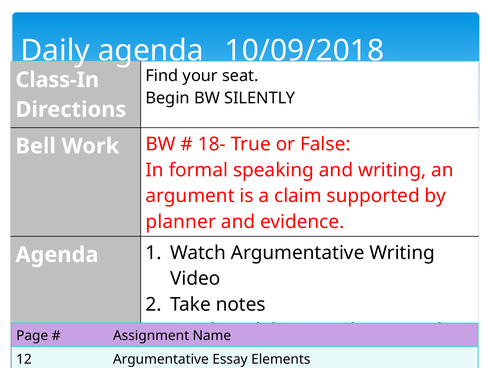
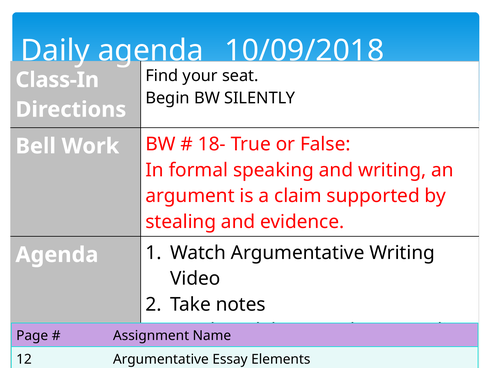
planner: planner -> stealing
